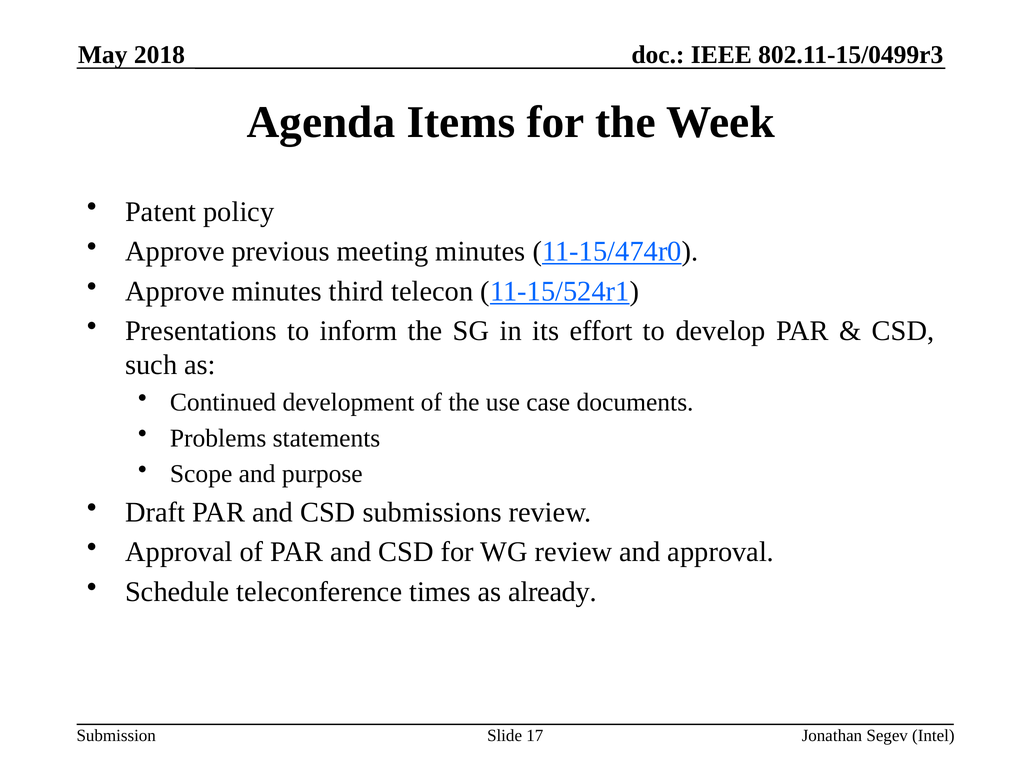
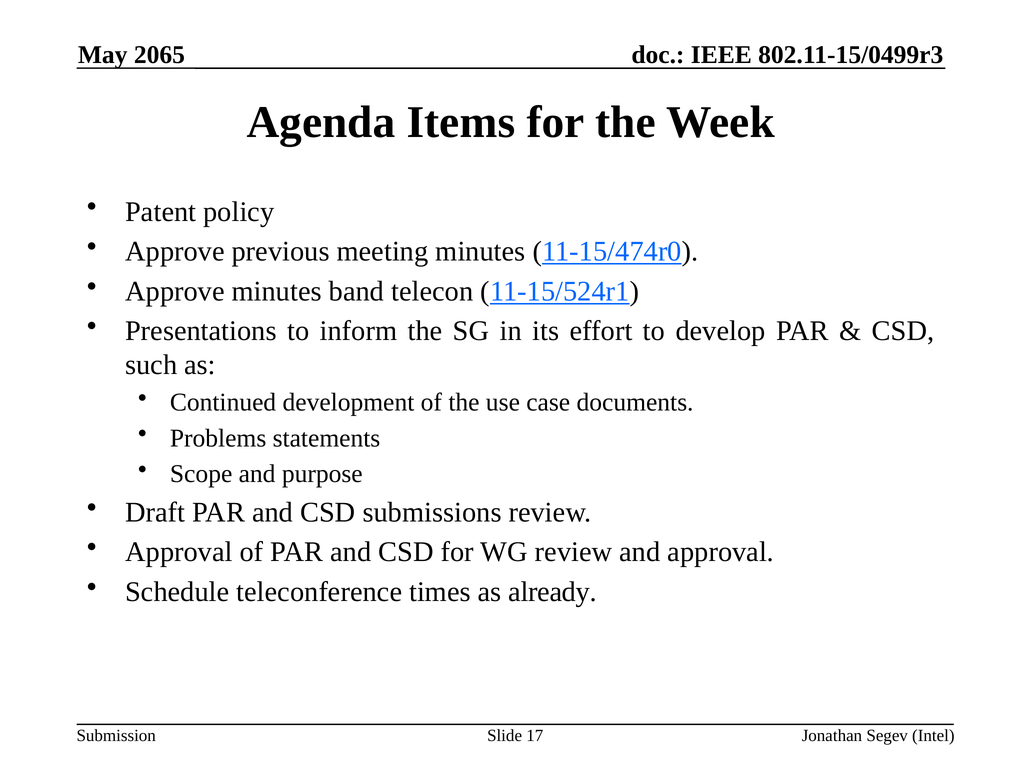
2018: 2018 -> 2065
third: third -> band
